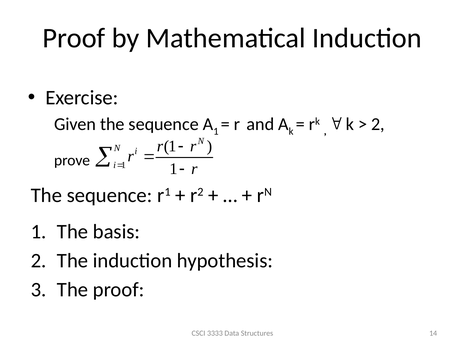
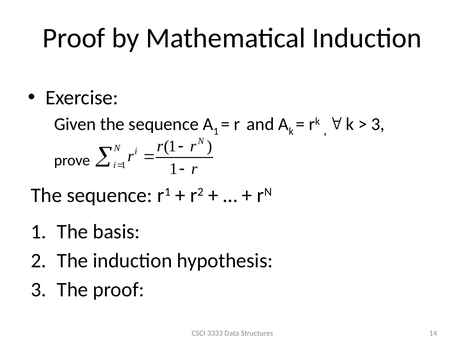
2 at (378, 124): 2 -> 3
